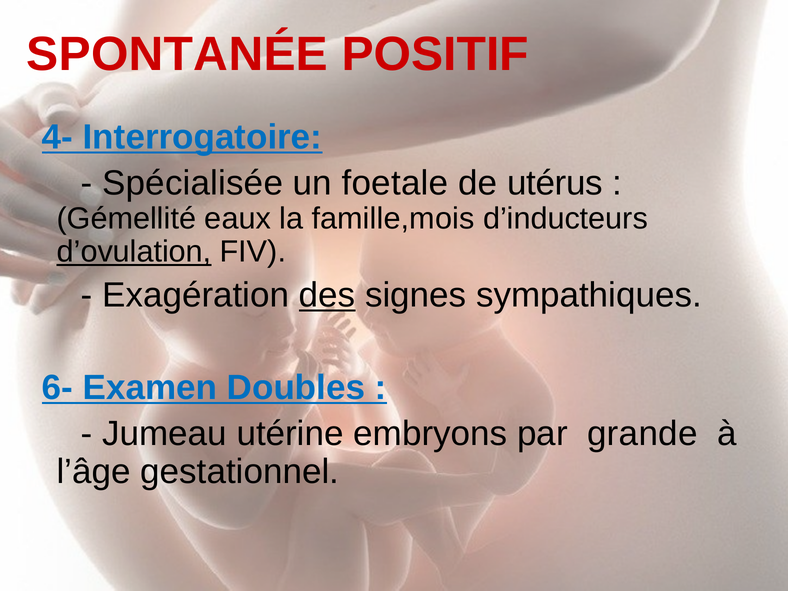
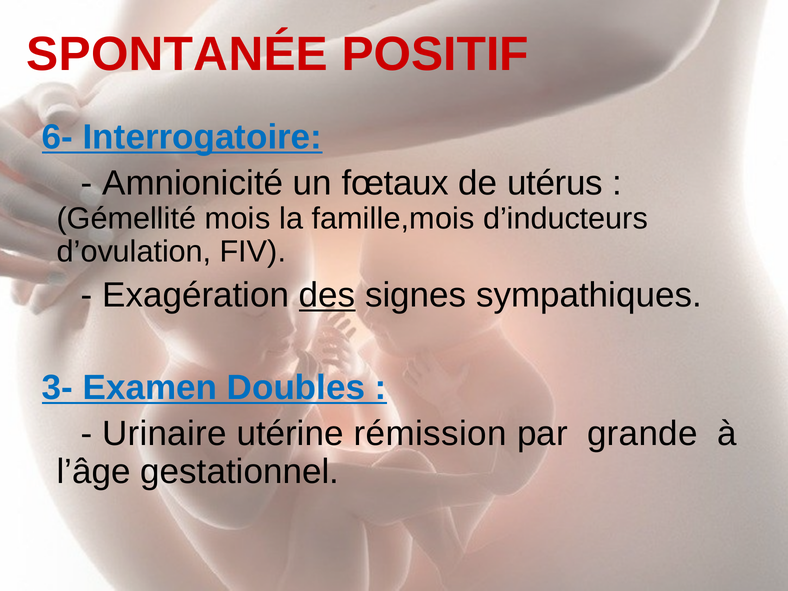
4-: 4- -> 6-
Spécialisée: Spécialisée -> Amnionicité
foetale: foetale -> fœtaux
eaux: eaux -> mois
d’ovulation underline: present -> none
6-: 6- -> 3-
Jumeau: Jumeau -> Urinaire
embryons: embryons -> rémission
